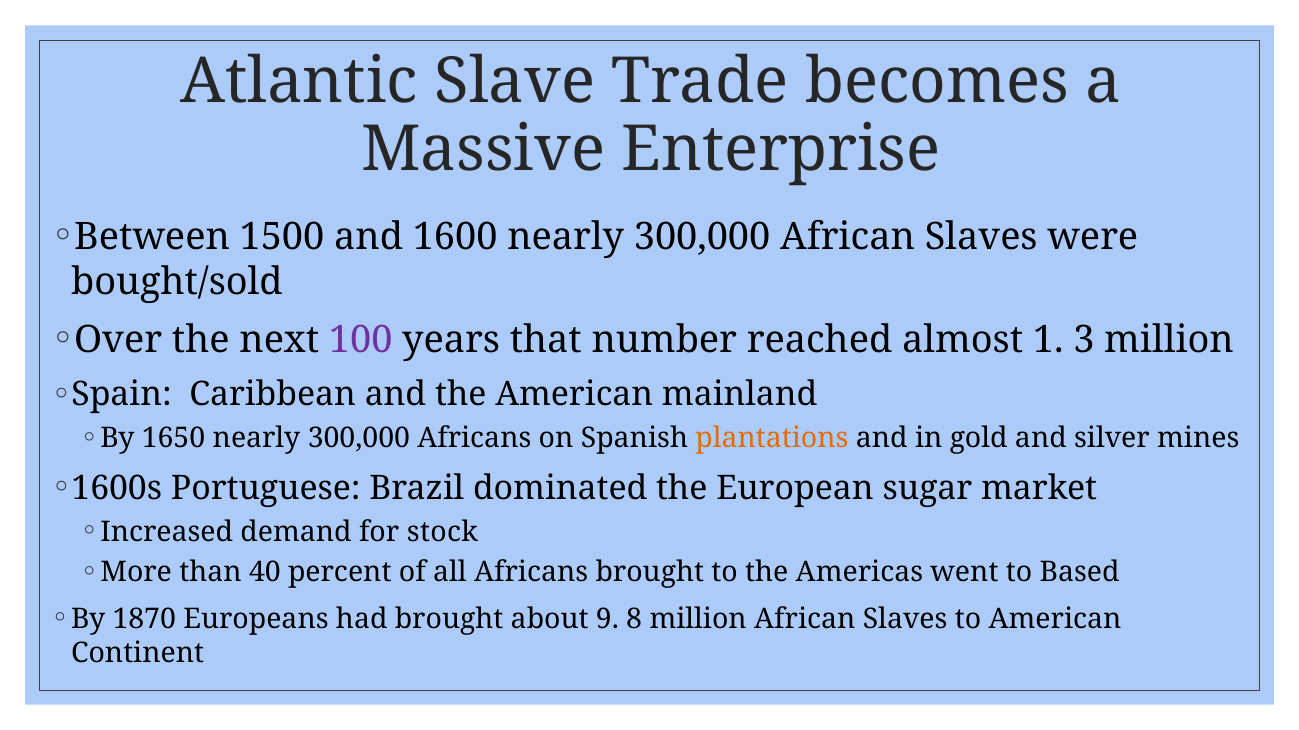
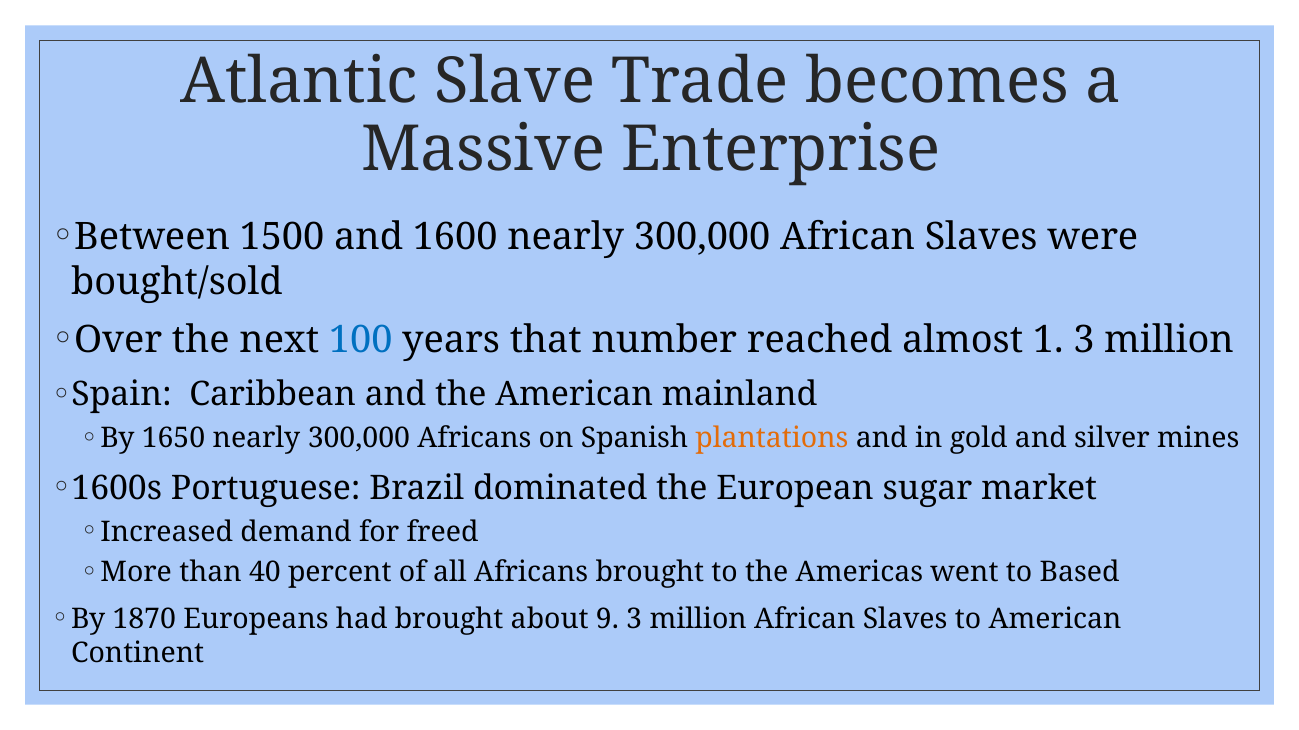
100 colour: purple -> blue
stock: stock -> freed
9 8: 8 -> 3
